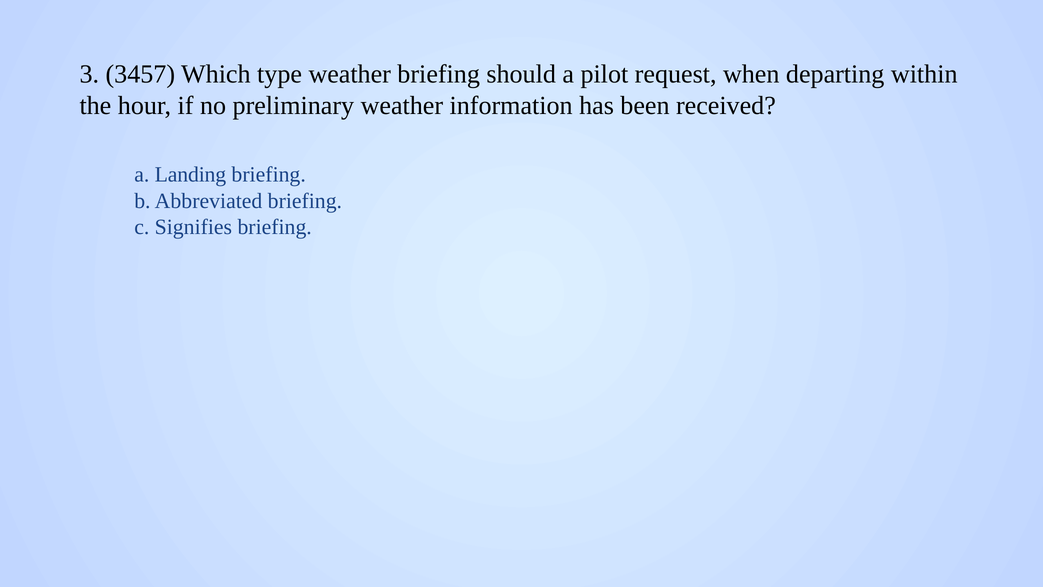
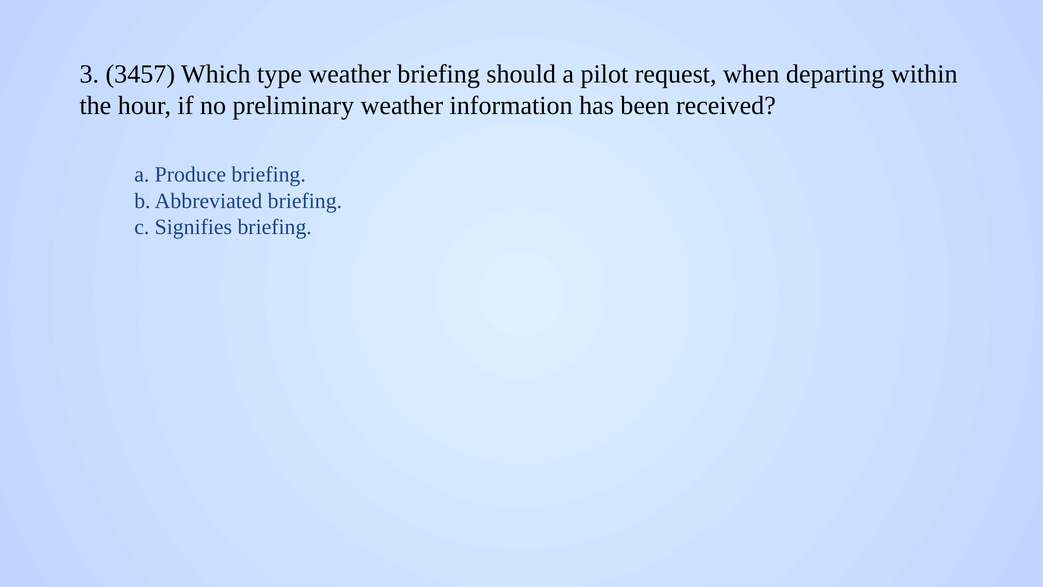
Landing: Landing -> Produce
